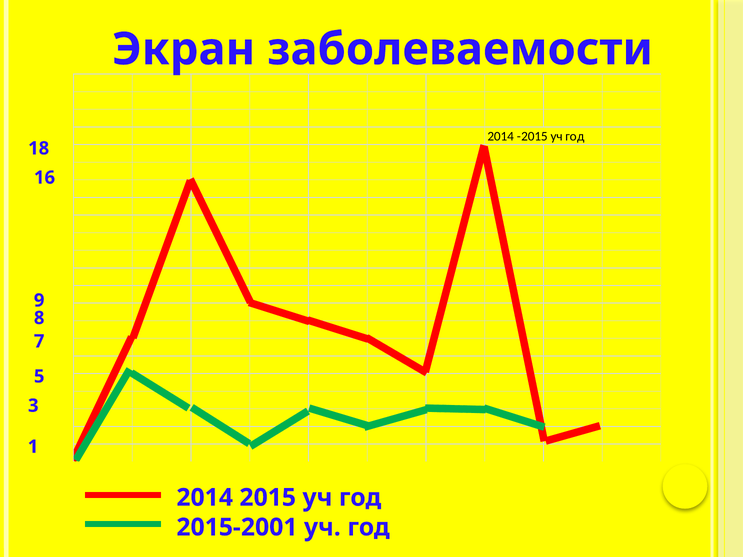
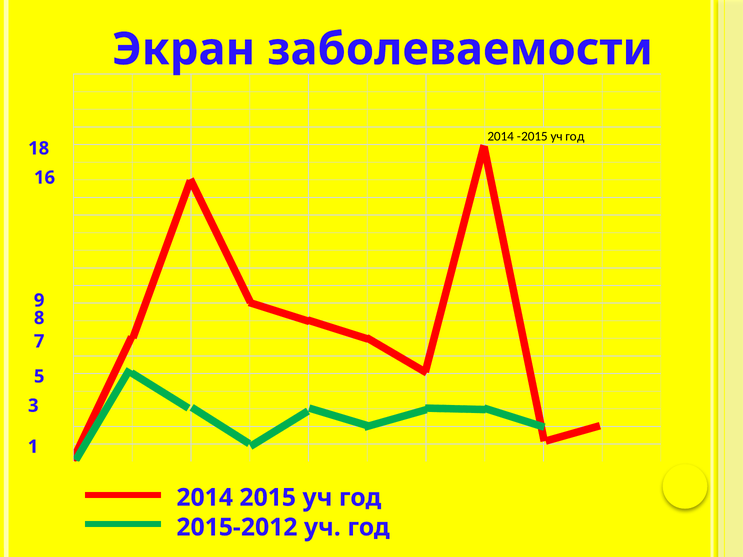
2015-2001: 2015-2001 -> 2015-2012
